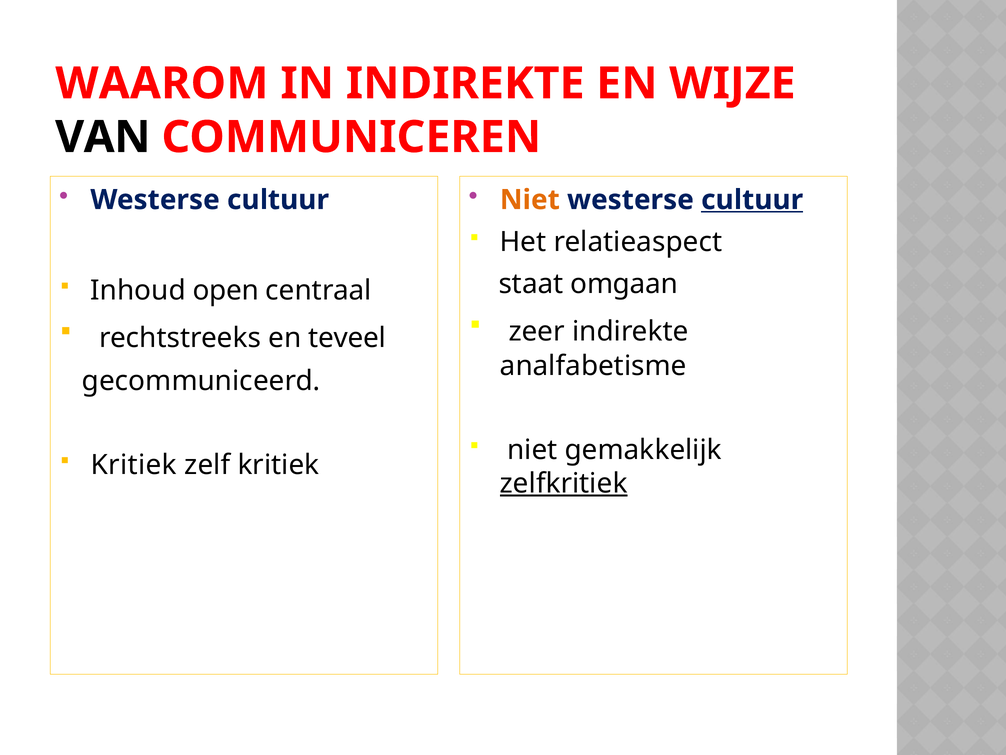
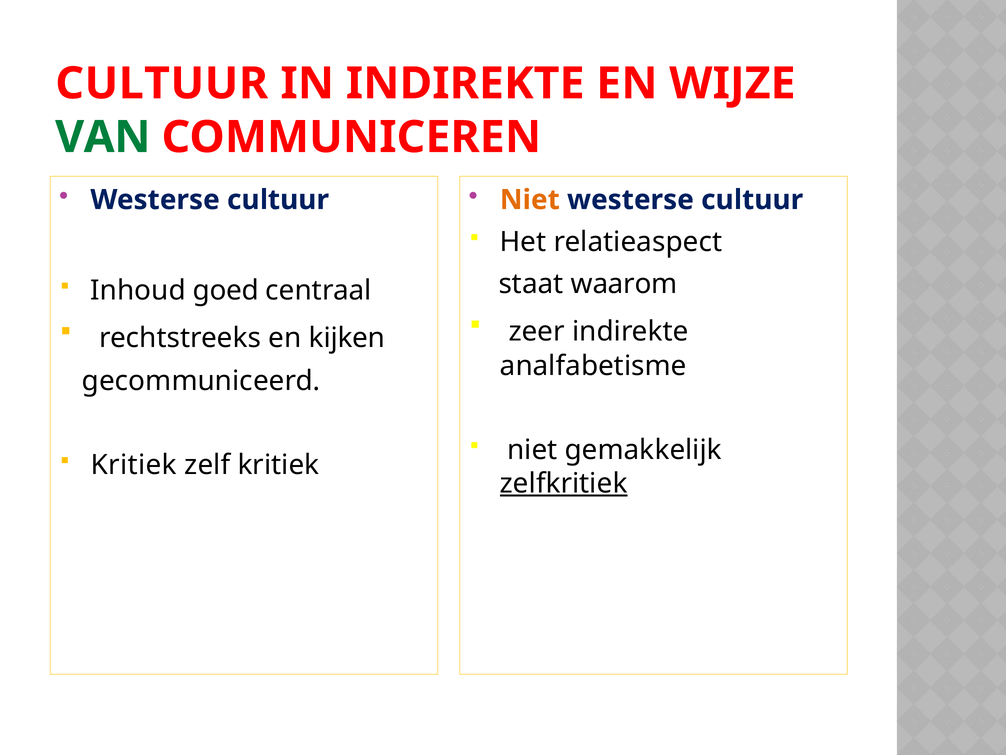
WAAROM at (162, 84): WAAROM -> CULTUUR
VAN colour: black -> green
cultuur at (752, 200) underline: present -> none
omgaan: omgaan -> waarom
open: open -> goed
teveel: teveel -> kijken
